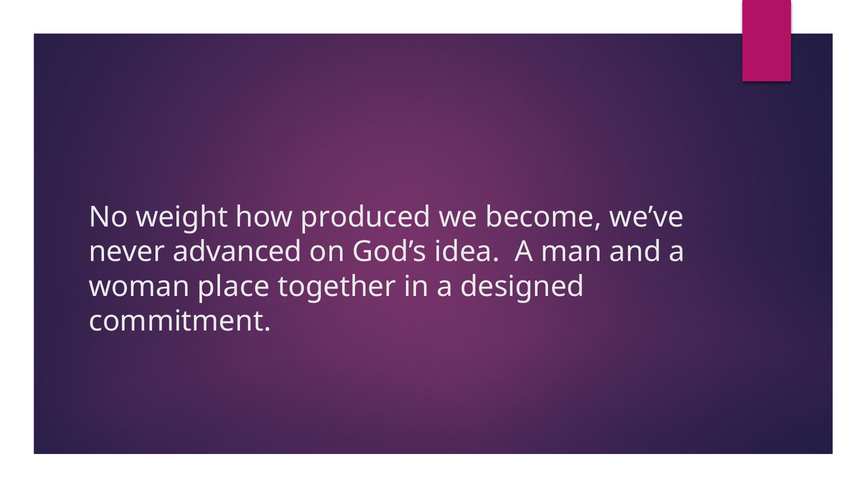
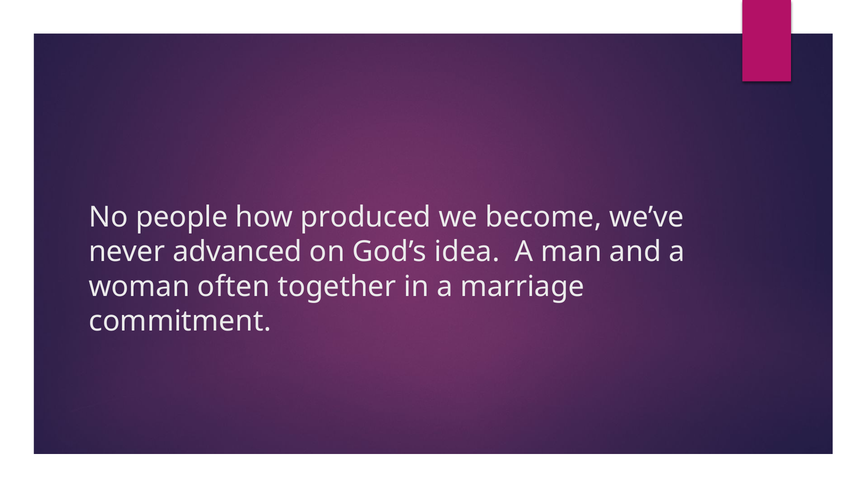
weight: weight -> people
place: place -> often
designed: designed -> marriage
